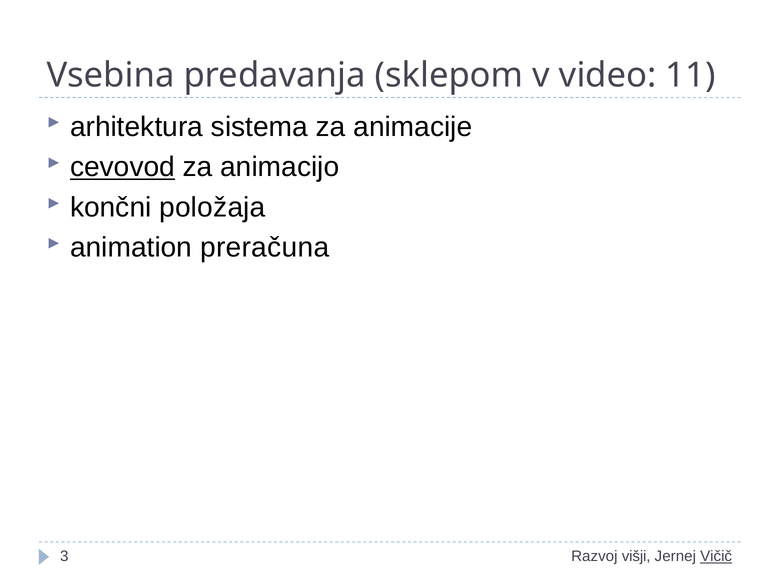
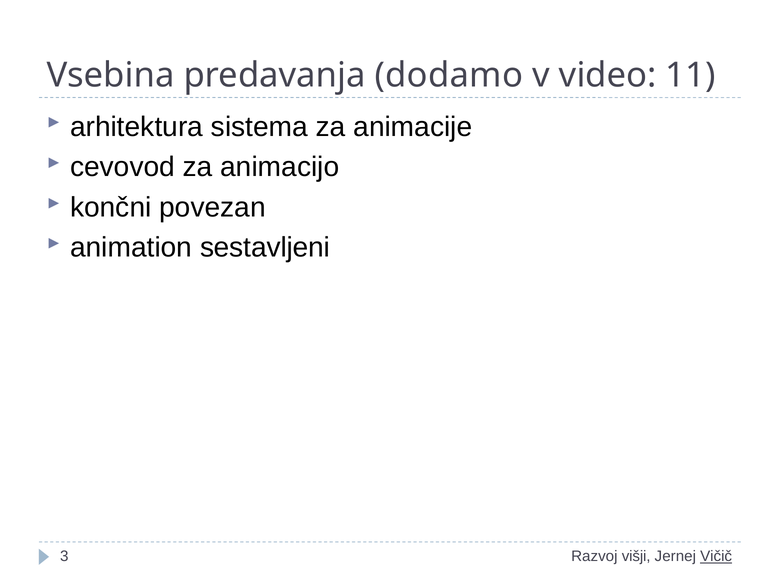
sklepom: sklepom -> dodamo
cevovod underline: present -> none
položaja: položaja -> povezan
preračuna: preračuna -> sestavljeni
